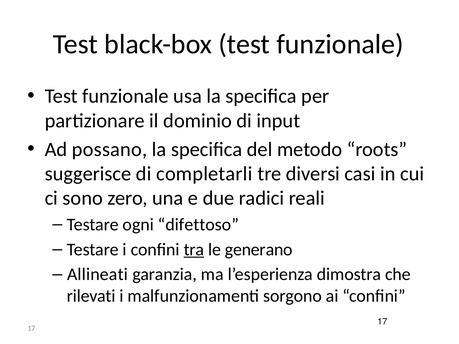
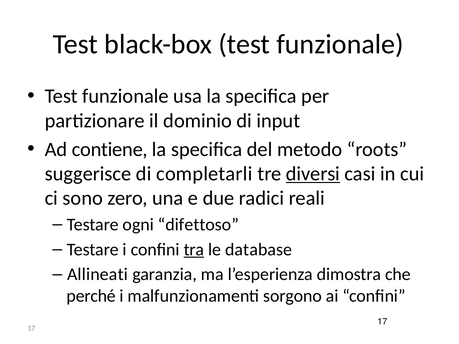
possano: possano -> contiene
diversi underline: none -> present
generano: generano -> database
rilevati: rilevati -> perché
